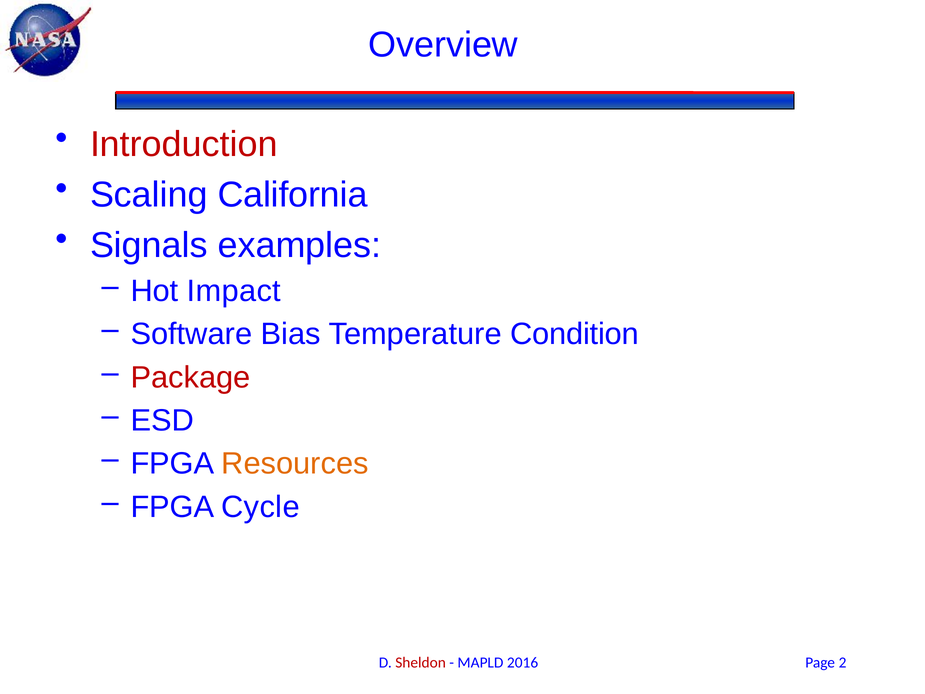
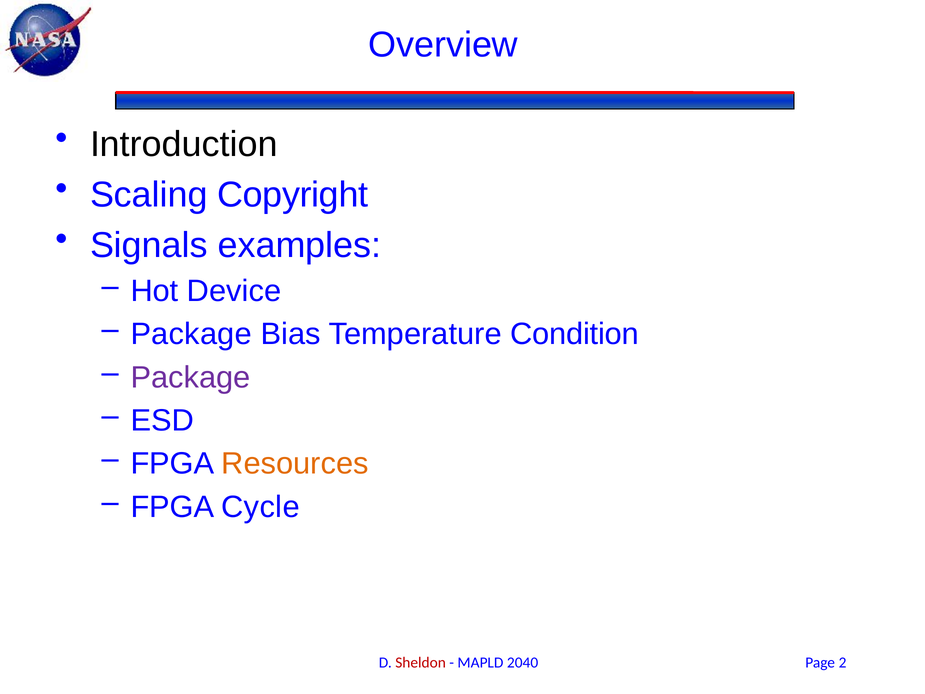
Introduction colour: red -> black
California: California -> Copyright
Impact: Impact -> Device
Software at (191, 334): Software -> Package
Package at (191, 377) colour: red -> purple
2016: 2016 -> 2040
